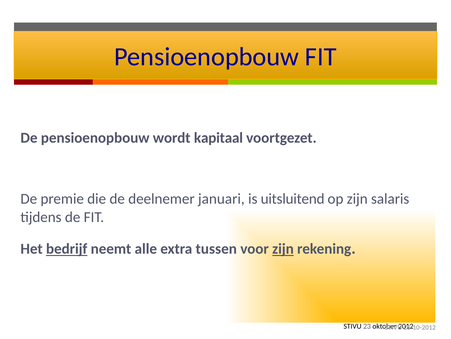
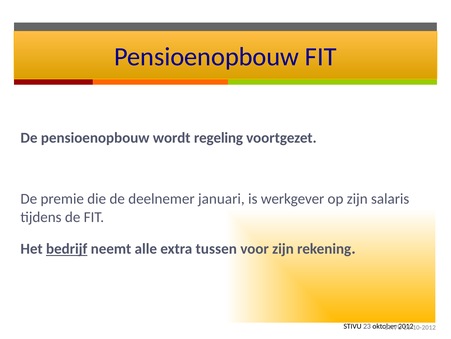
kapitaal: kapitaal -> regeling
uitsluitend: uitsluitend -> werkgever
zijn at (283, 248) underline: present -> none
